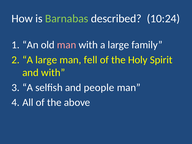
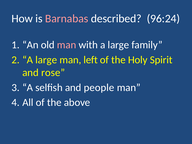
Barnabas colour: light green -> pink
10:24: 10:24 -> 96:24
fell: fell -> left
and with: with -> rose
